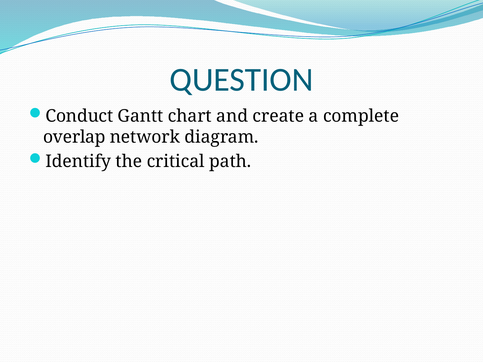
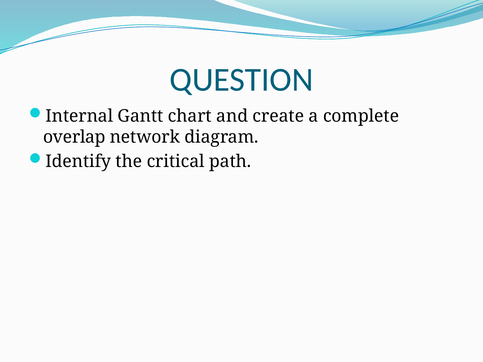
Conduct: Conduct -> Internal
